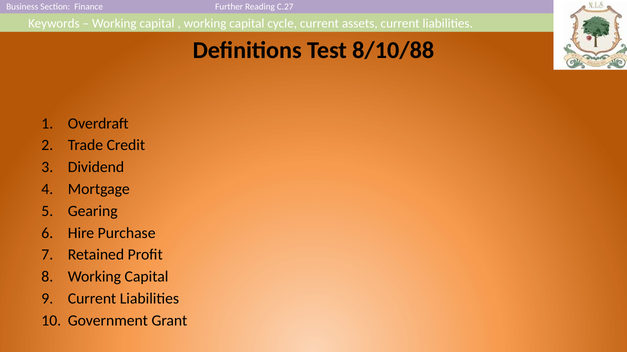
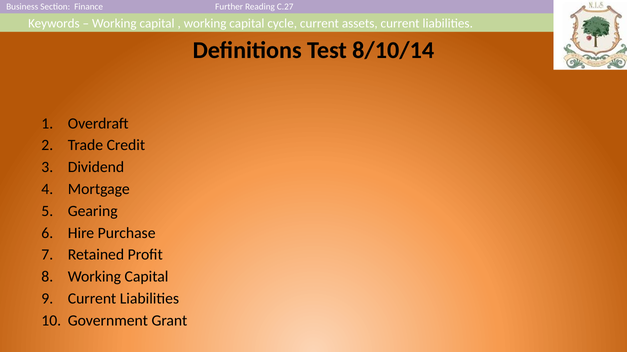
8/10/88: 8/10/88 -> 8/10/14
